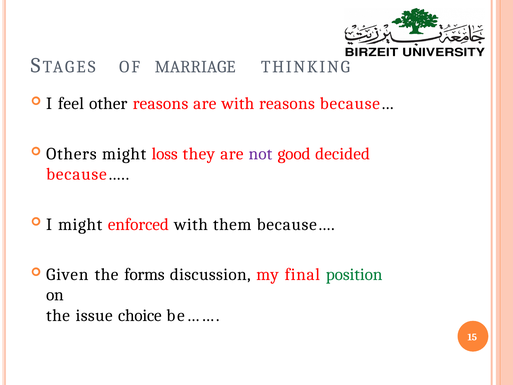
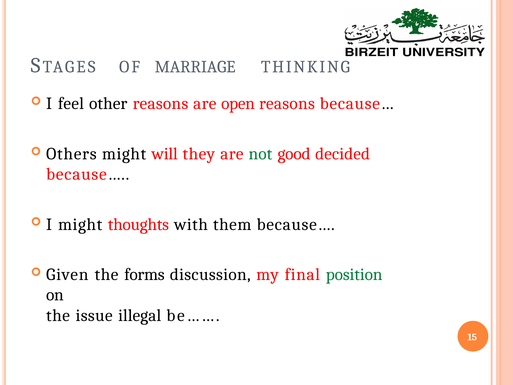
are with: with -> open
loss: loss -> will
not colour: purple -> green
enforced: enforced -> thoughts
choice: choice -> illegal
